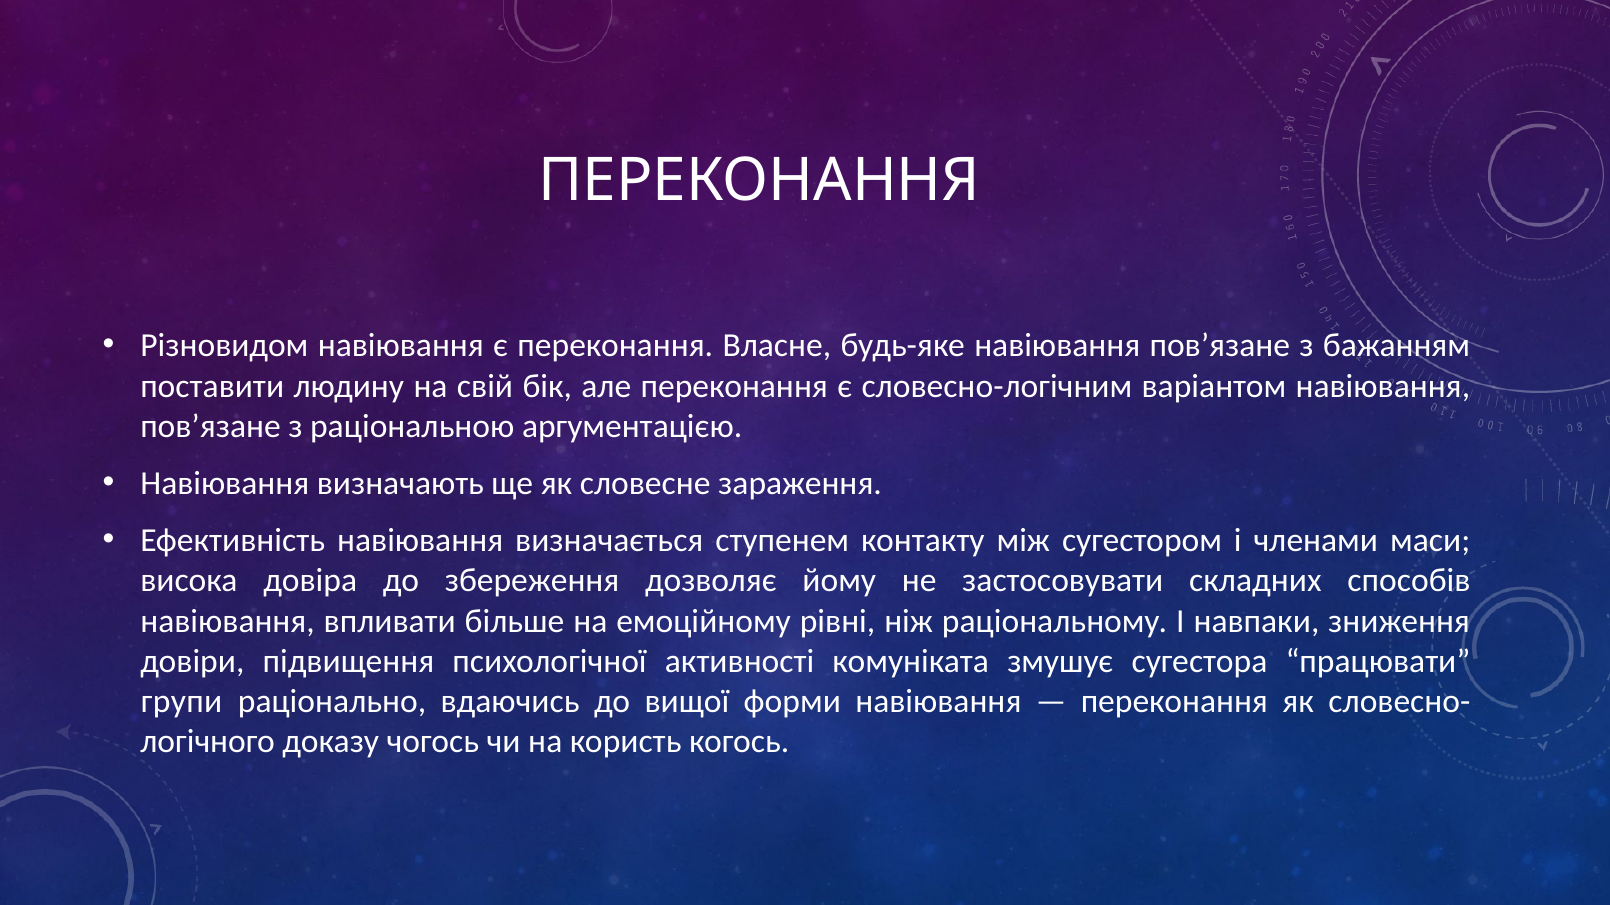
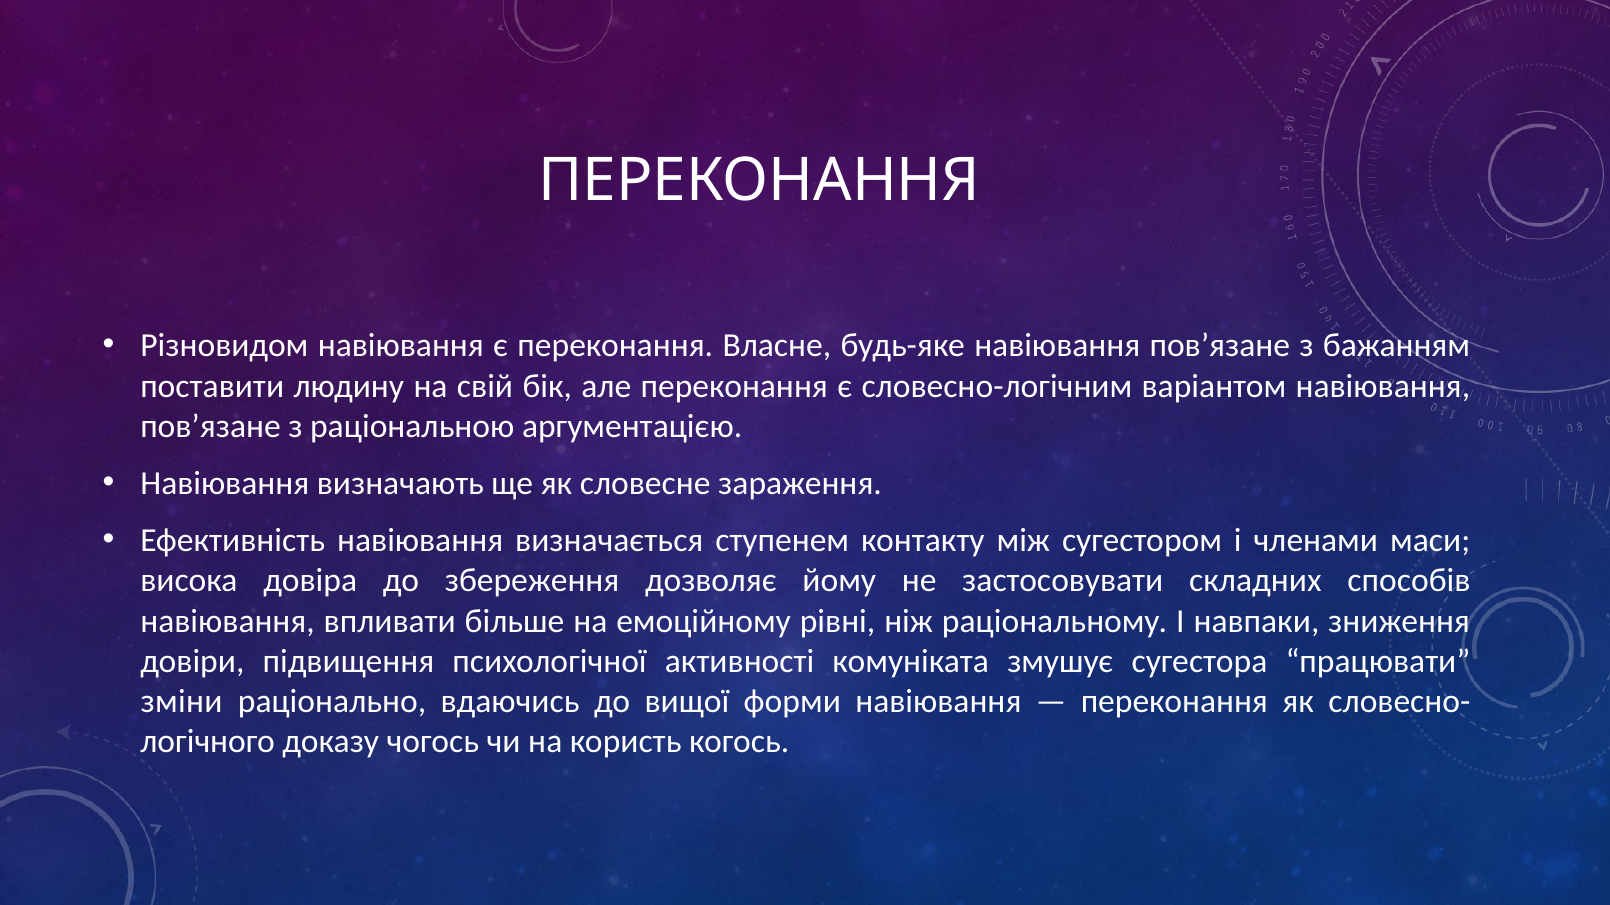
групи: групи -> зміни
